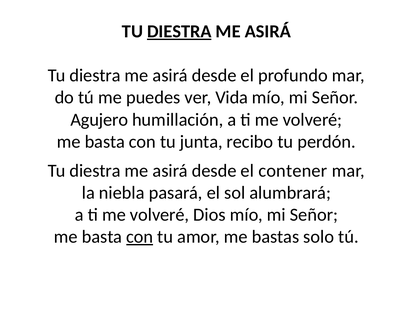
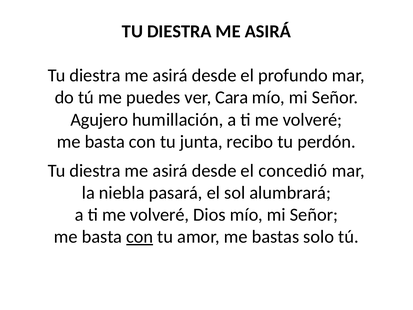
DIESTRA at (179, 31) underline: present -> none
Vida: Vida -> Cara
contener: contener -> concedió
